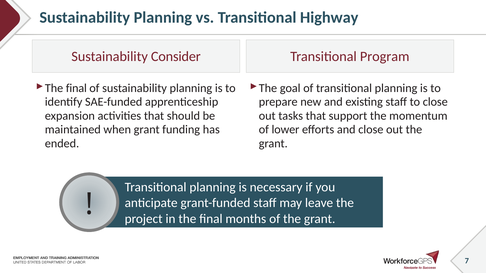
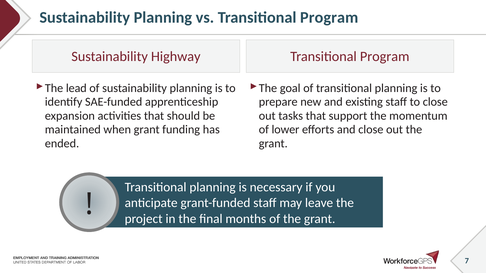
vs Transitional Highway: Highway -> Program
Consider: Consider -> Highway
final at (76, 88): final -> lead
